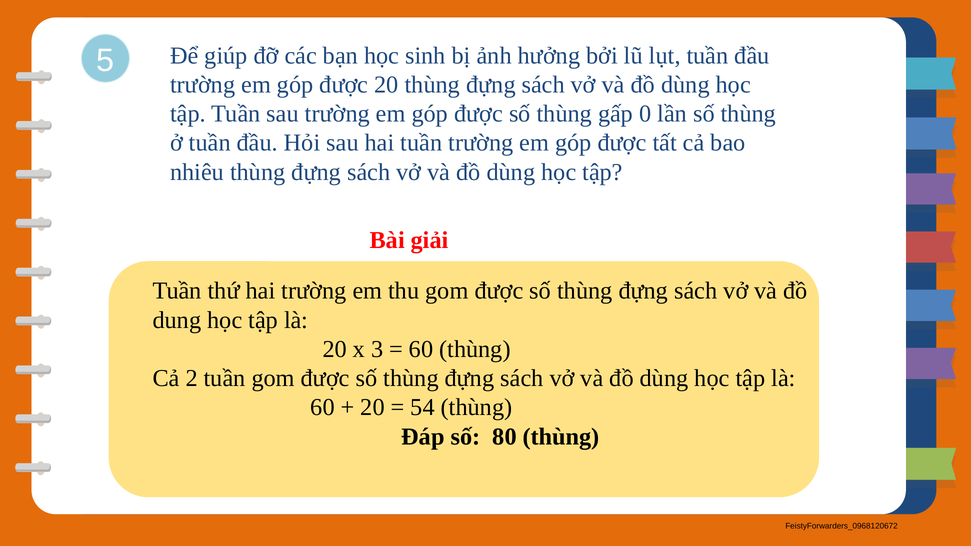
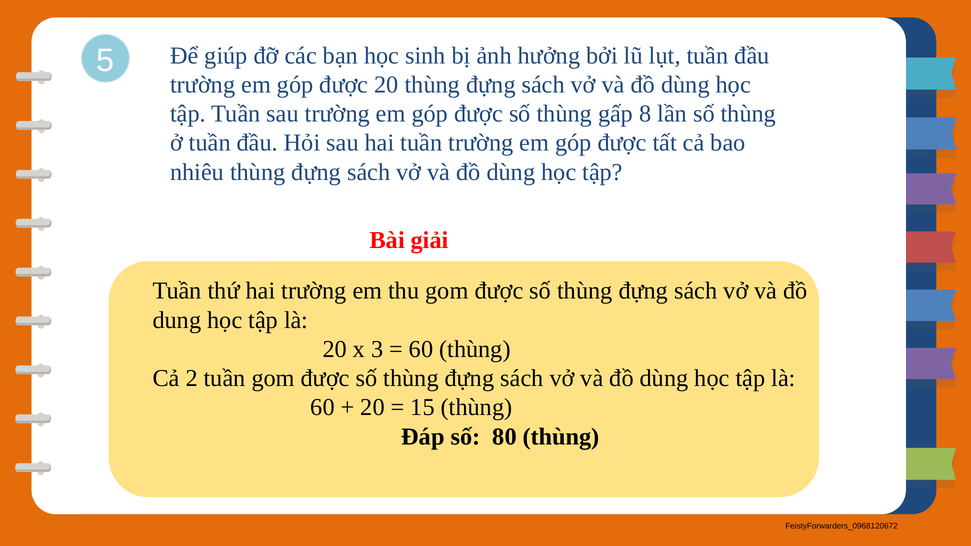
0: 0 -> 8
54: 54 -> 15
